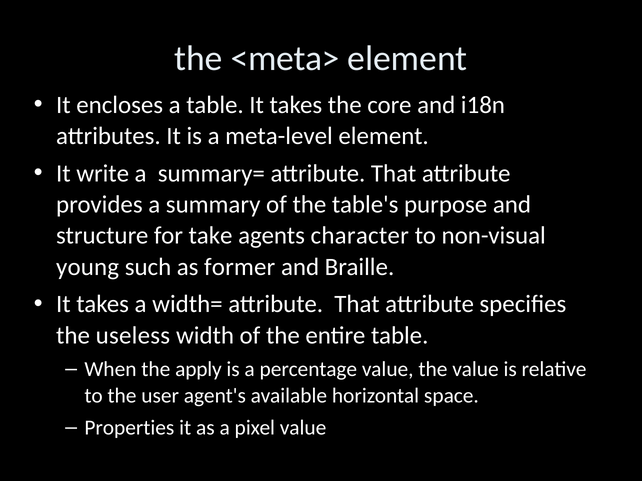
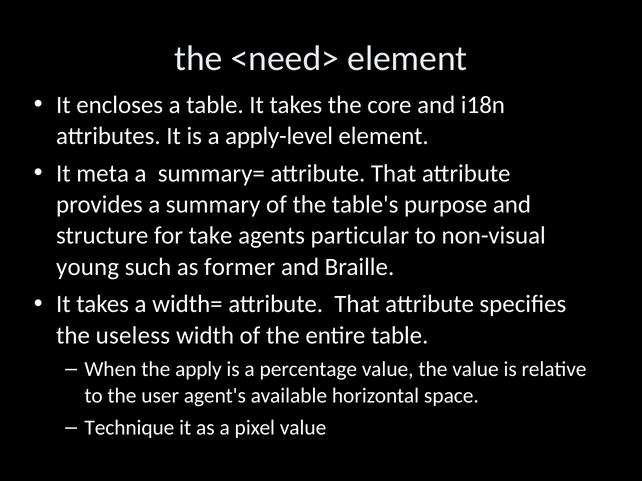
<meta>: <meta> -> <need>
meta-level: meta-level -> apply-level
write: write -> meta
character: character -> particular
Properties: Properties -> Technique
